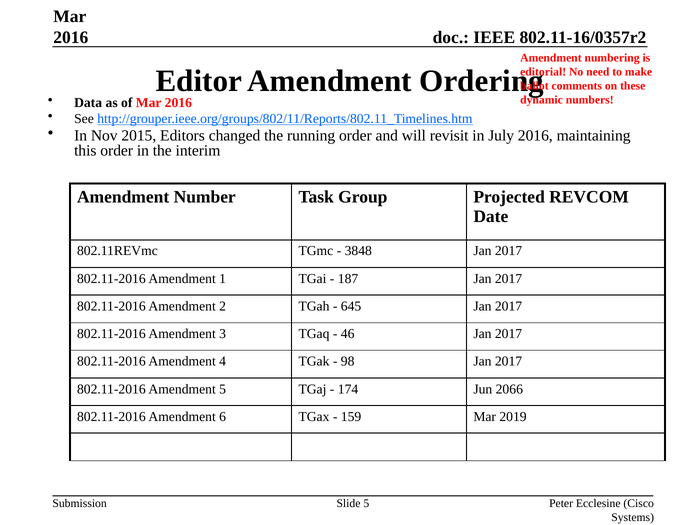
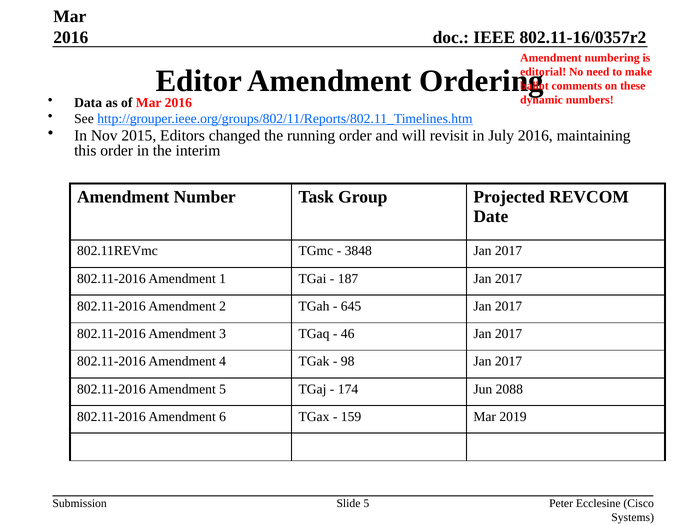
2066: 2066 -> 2088
